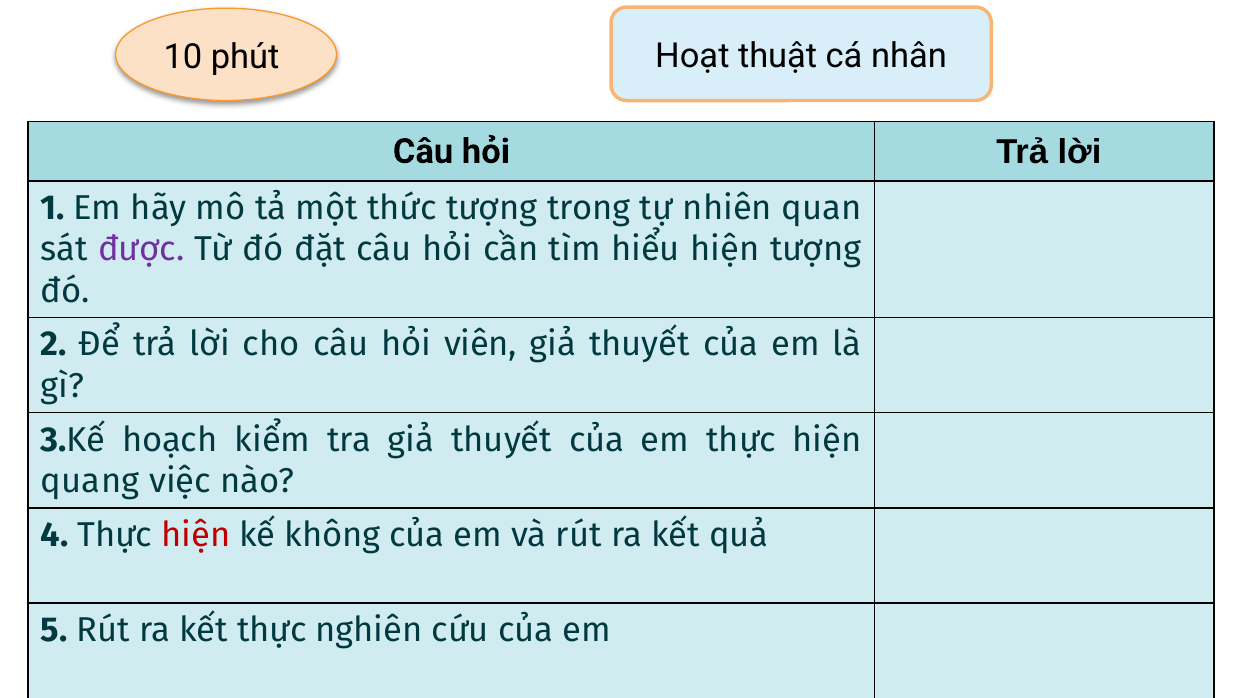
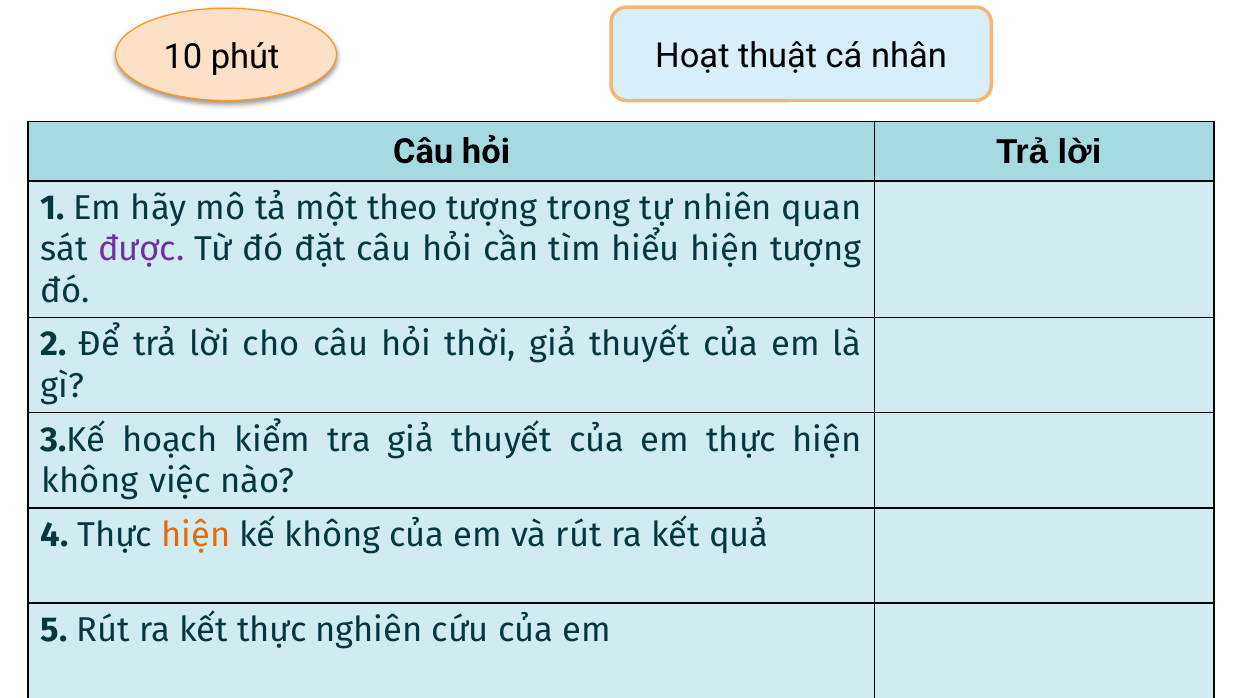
thức: thức -> theo
viên: viên -> thời
quang at (90, 482): quang -> không
hiện at (196, 535) colour: red -> orange
